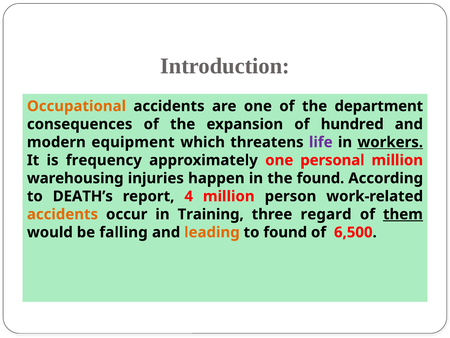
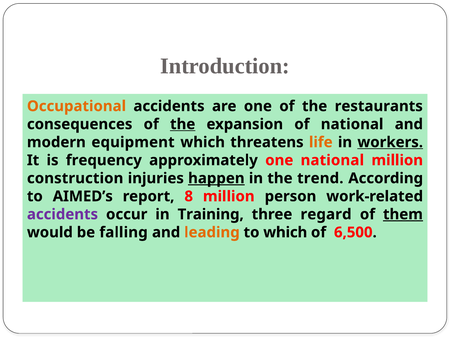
department: department -> restaurants
the at (183, 124) underline: none -> present
of hundred: hundred -> national
life colour: purple -> orange
one personal: personal -> national
warehousing: warehousing -> construction
happen underline: none -> present
the found: found -> trend
DEATH’s: DEATH’s -> AIMED’s
4: 4 -> 8
accidents at (62, 214) colour: orange -> purple
to found: found -> which
